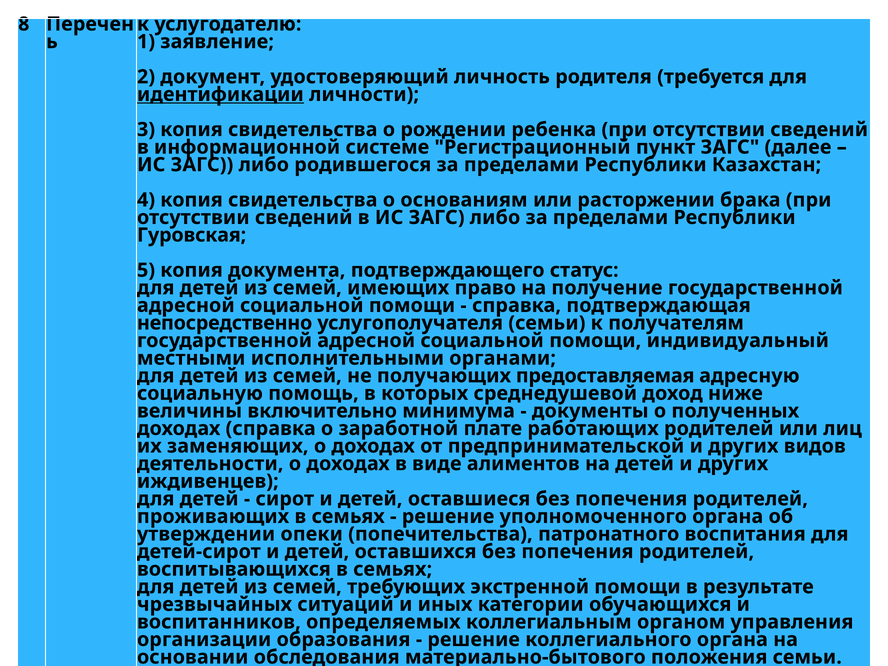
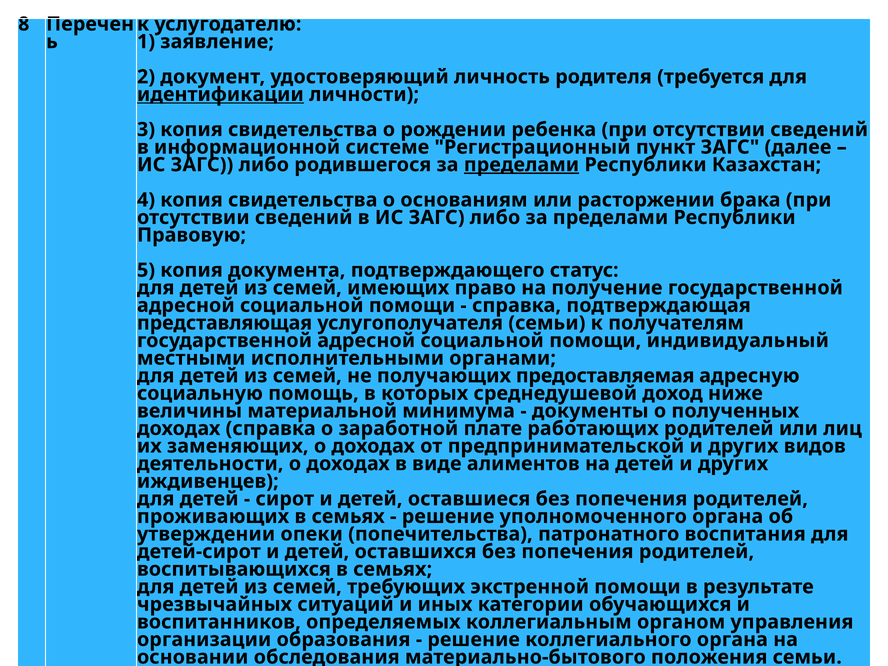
пределами at (521, 165) underline: none -> present
Гуровская: Гуровская -> Правовую
непосредственно: непосредственно -> представляющая
включительно: включительно -> материальной
